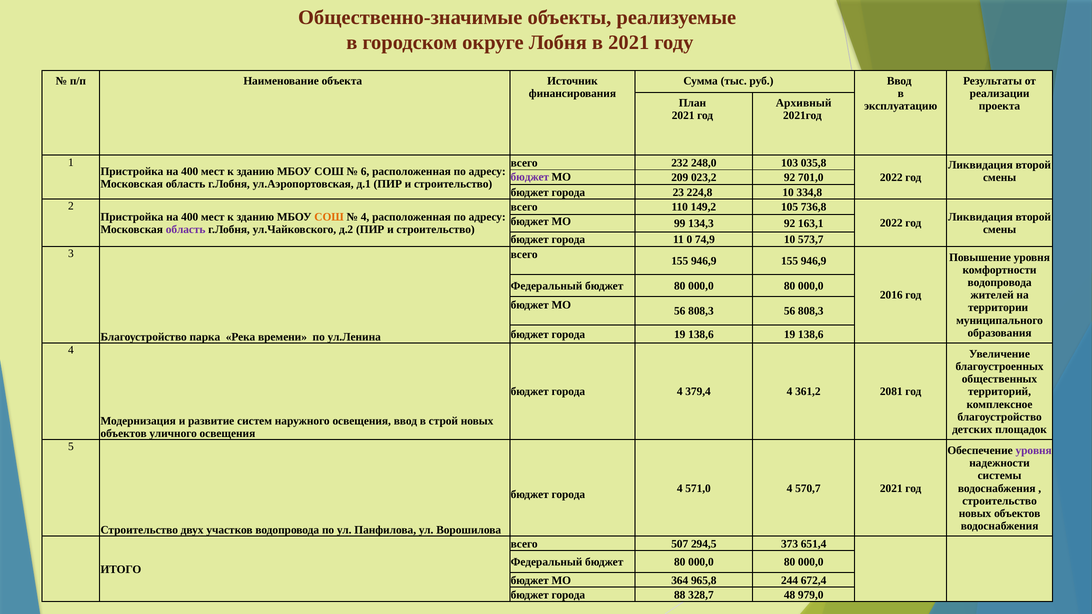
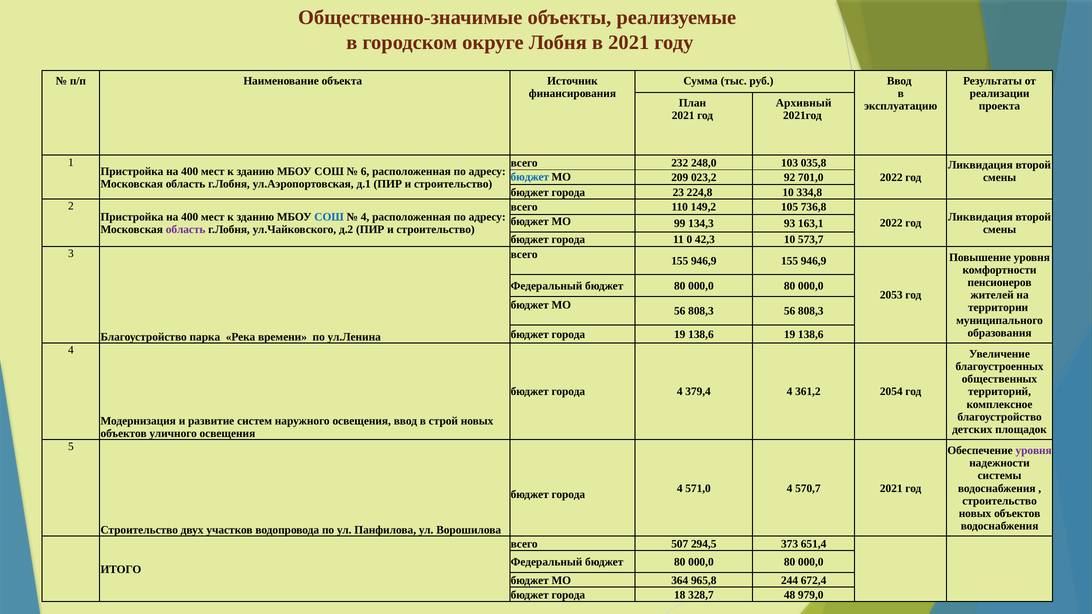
бюджет at (530, 177) colour: purple -> blue
СОШ at (329, 217) colour: orange -> blue
134,3 92: 92 -> 93
74,9: 74,9 -> 42,3
водопровода at (1000, 283): водопровода -> пенсионеров
2016: 2016 -> 2053
2081: 2081 -> 2054
88: 88 -> 18
